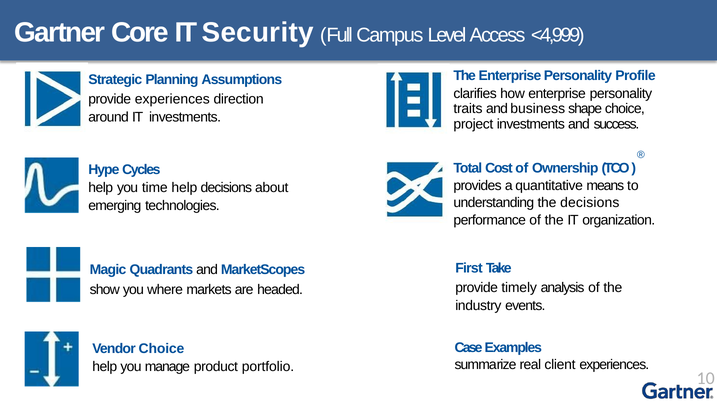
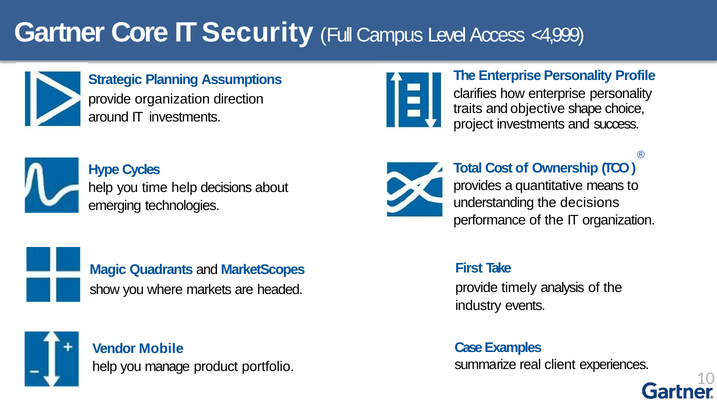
provide experiences: experiences -> organization
business: business -> objective
Vendor Choice: Choice -> Mobile
